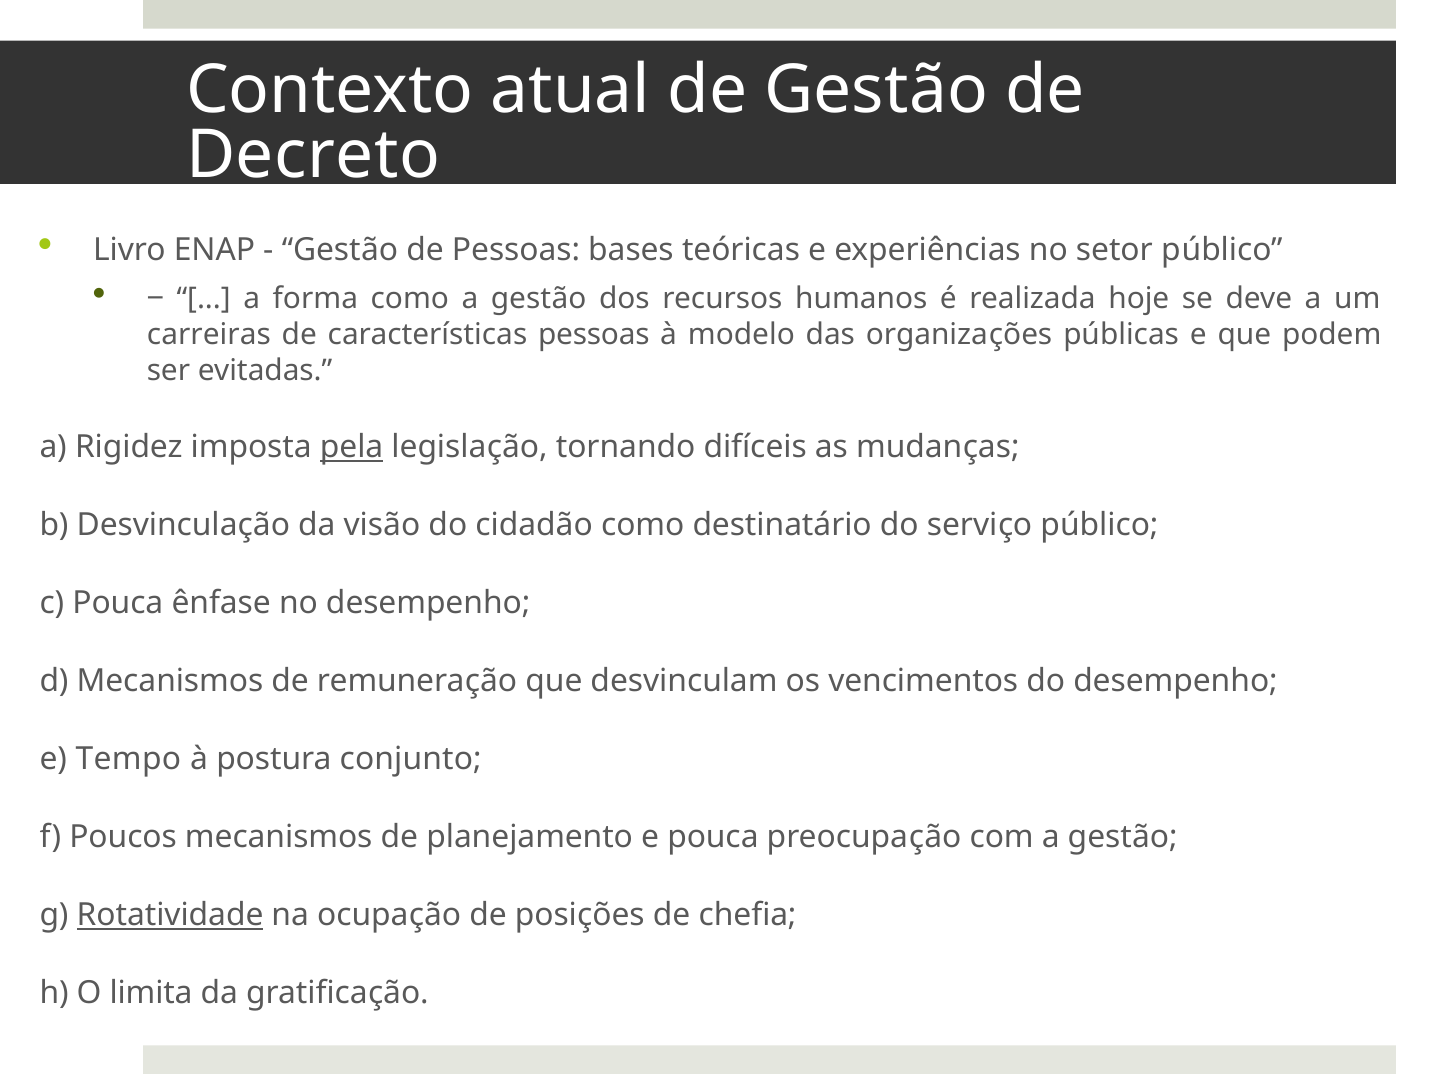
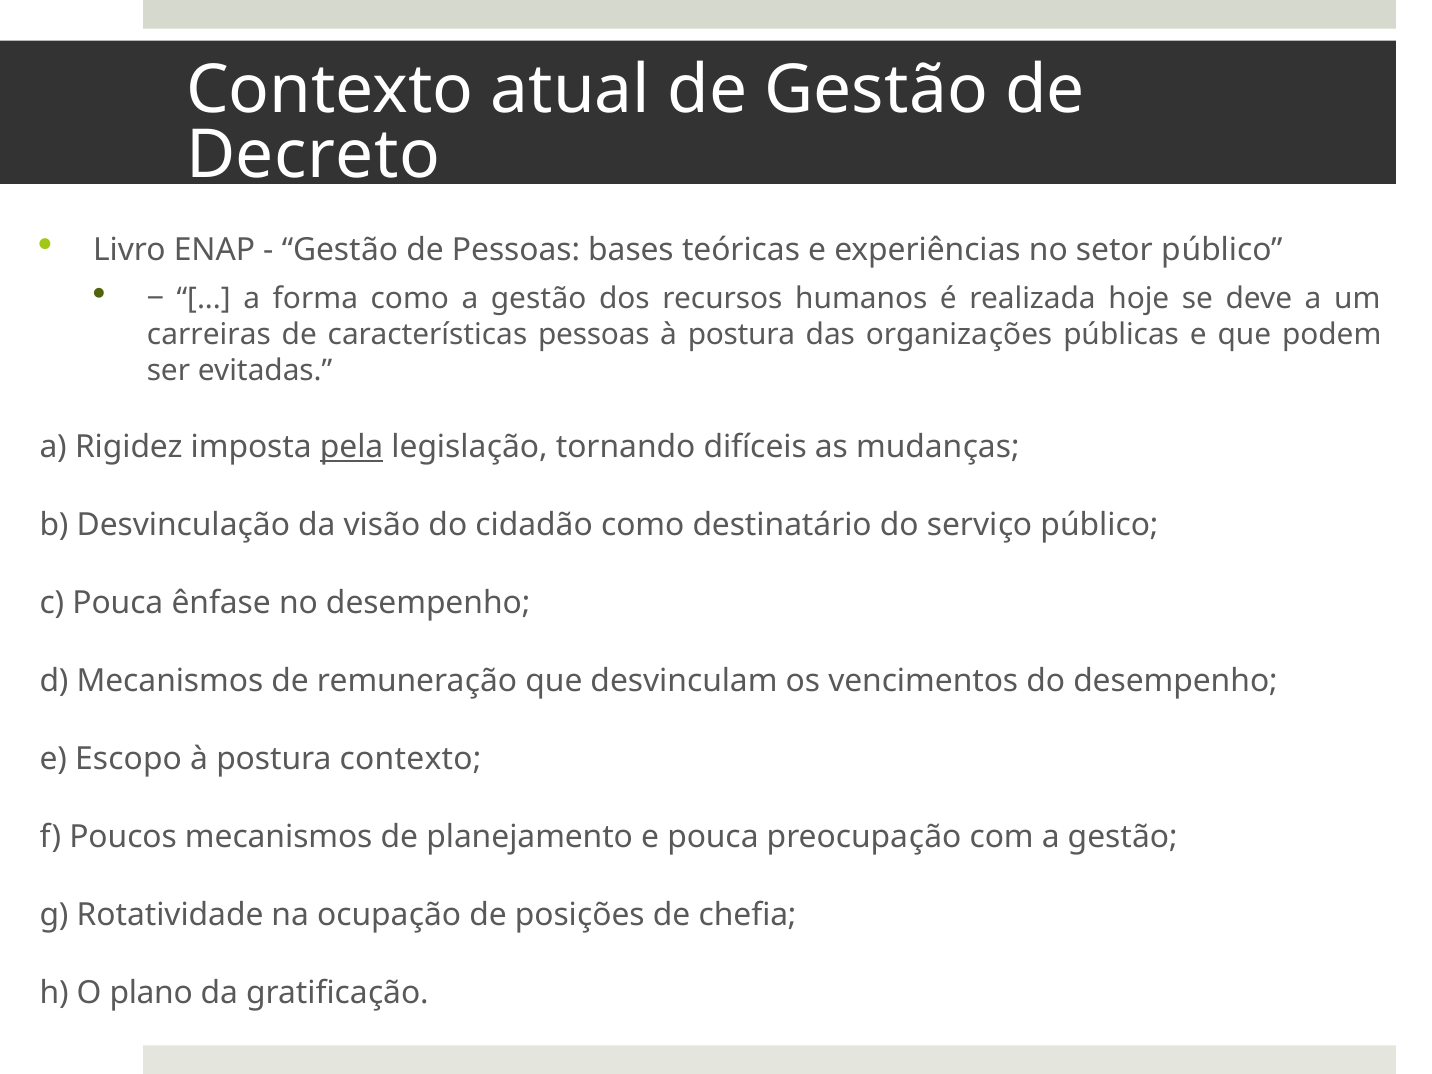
modelo at (741, 334): modelo -> postura
Tempo: Tempo -> Escopo
postura conjunto: conjunto -> contexto
Rotatividade underline: present -> none
limita: limita -> plano
